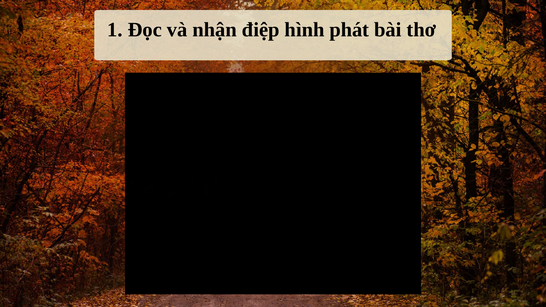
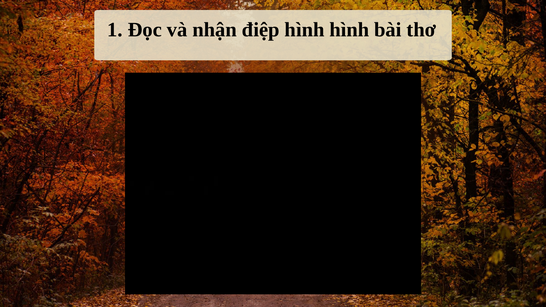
hình phát: phát -> hình
